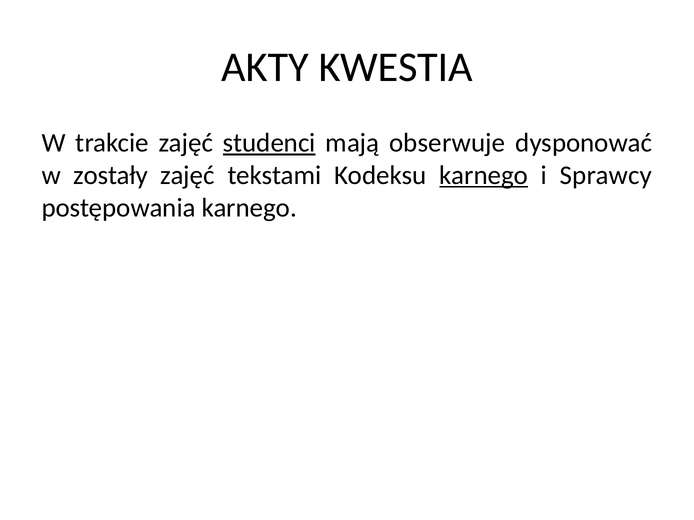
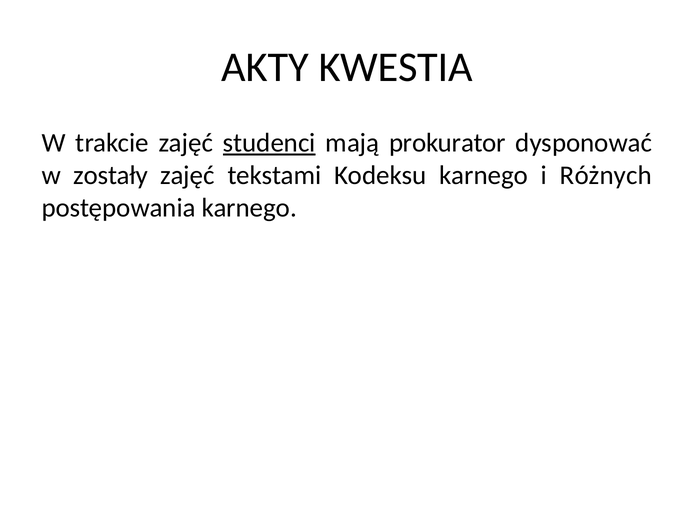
obserwuje: obserwuje -> prokurator
karnego at (484, 175) underline: present -> none
Sprawcy: Sprawcy -> Różnych
